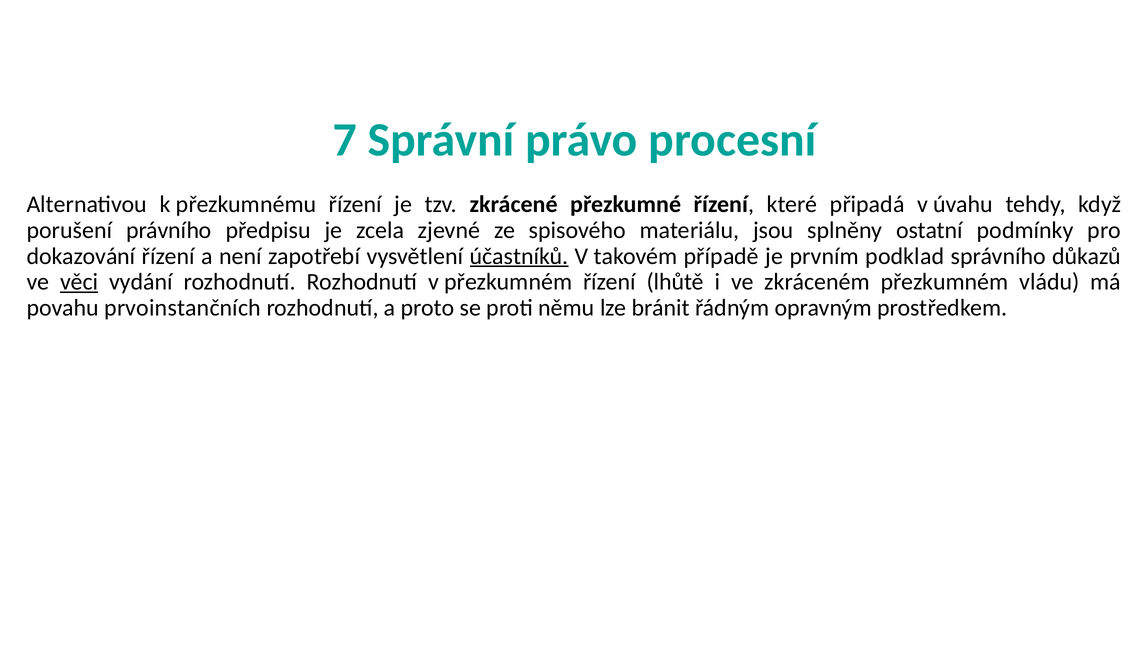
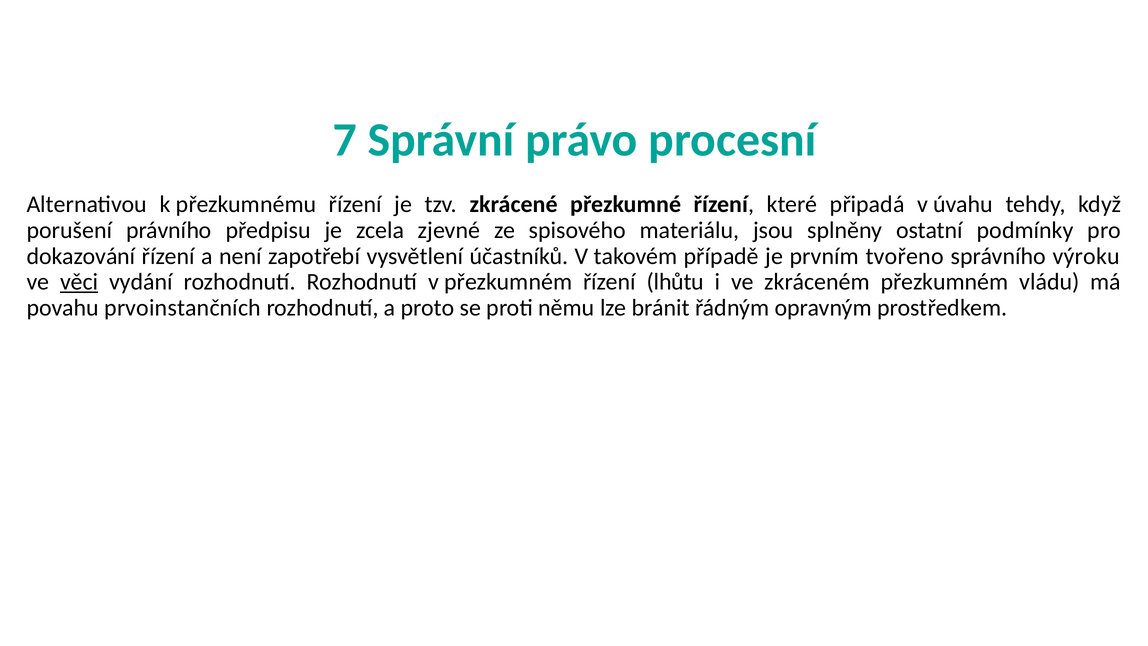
účastníků underline: present -> none
podklad: podklad -> tvořeno
důkazů: důkazů -> výroku
lhůtě: lhůtě -> lhůtu
